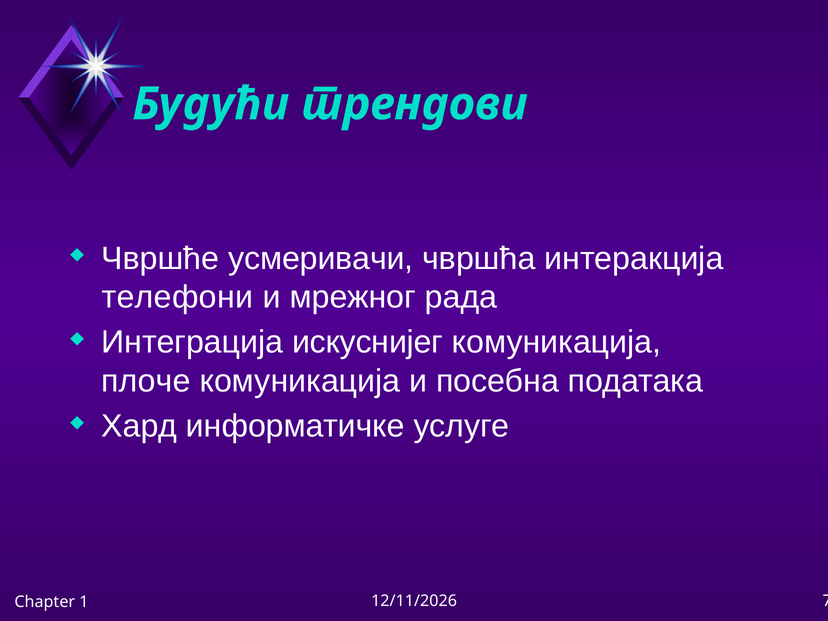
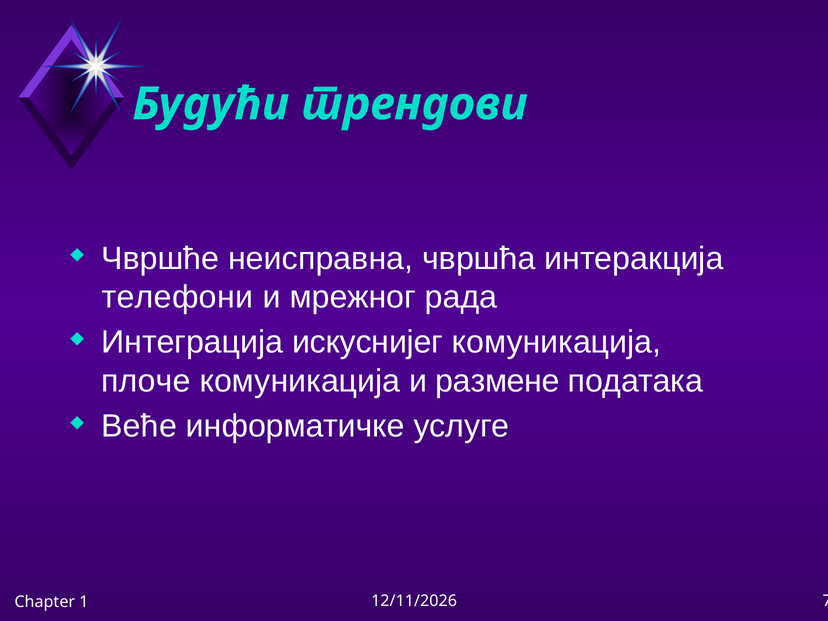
усмеривачи: усмеривачи -> неисправна
посебна: посебна -> размене
Хард: Хард -> Веће
